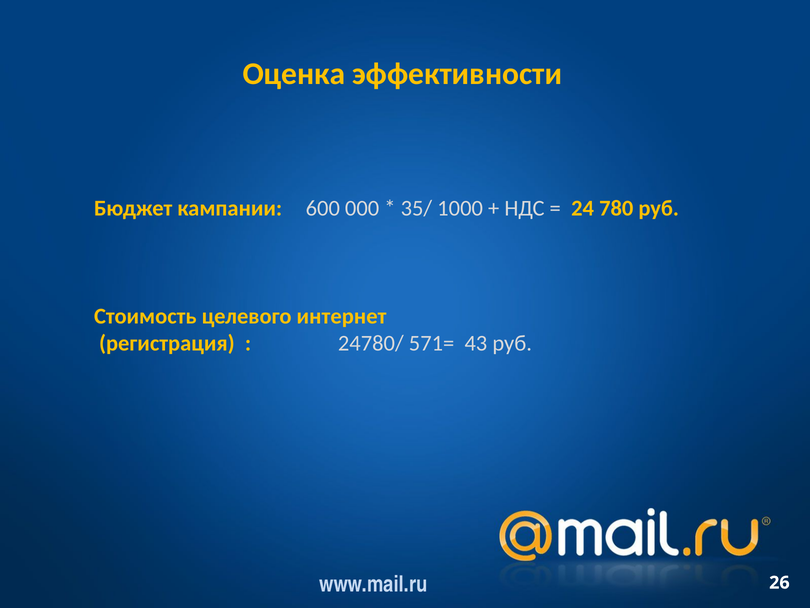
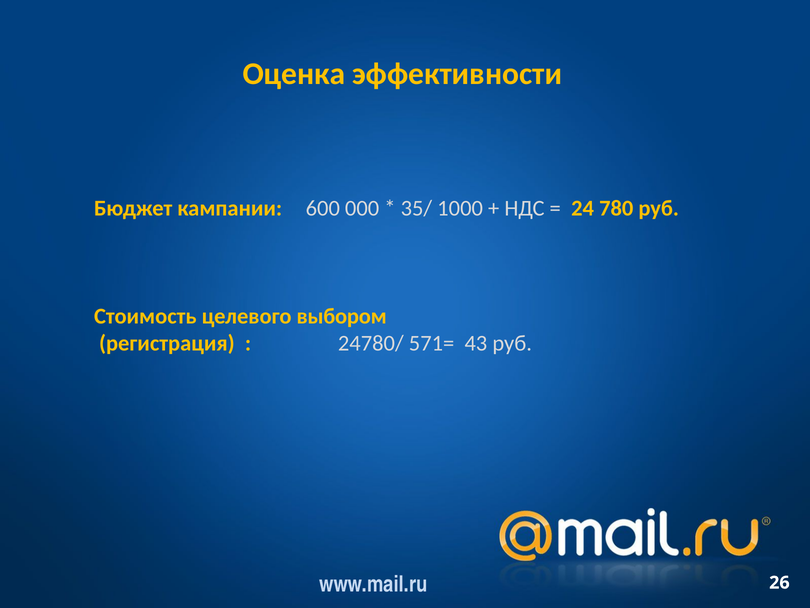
интернет: интернет -> выбором
